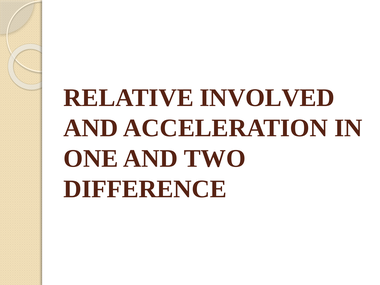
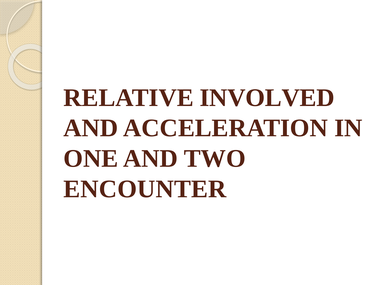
DIFFERENCE: DIFFERENCE -> ENCOUNTER
